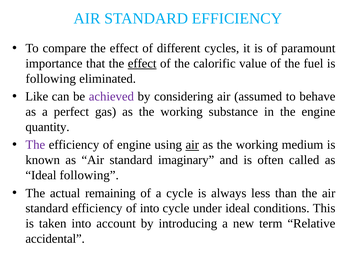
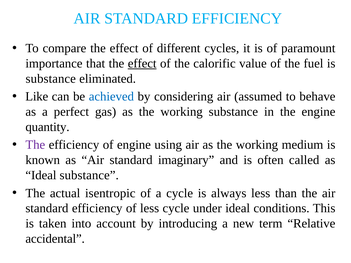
following at (51, 79): following -> substance
achieved colour: purple -> blue
air at (192, 145) underline: present -> none
Ideal following: following -> substance
remaining: remaining -> isentropic
of into: into -> less
